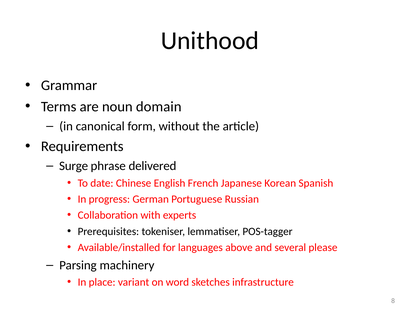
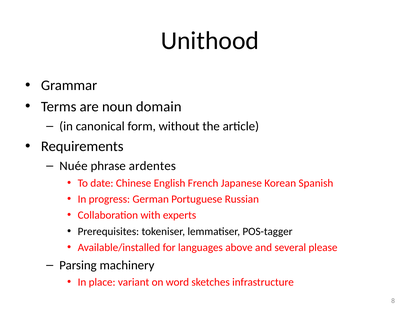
Surge: Surge -> Nuée
delivered: delivered -> ardentes
